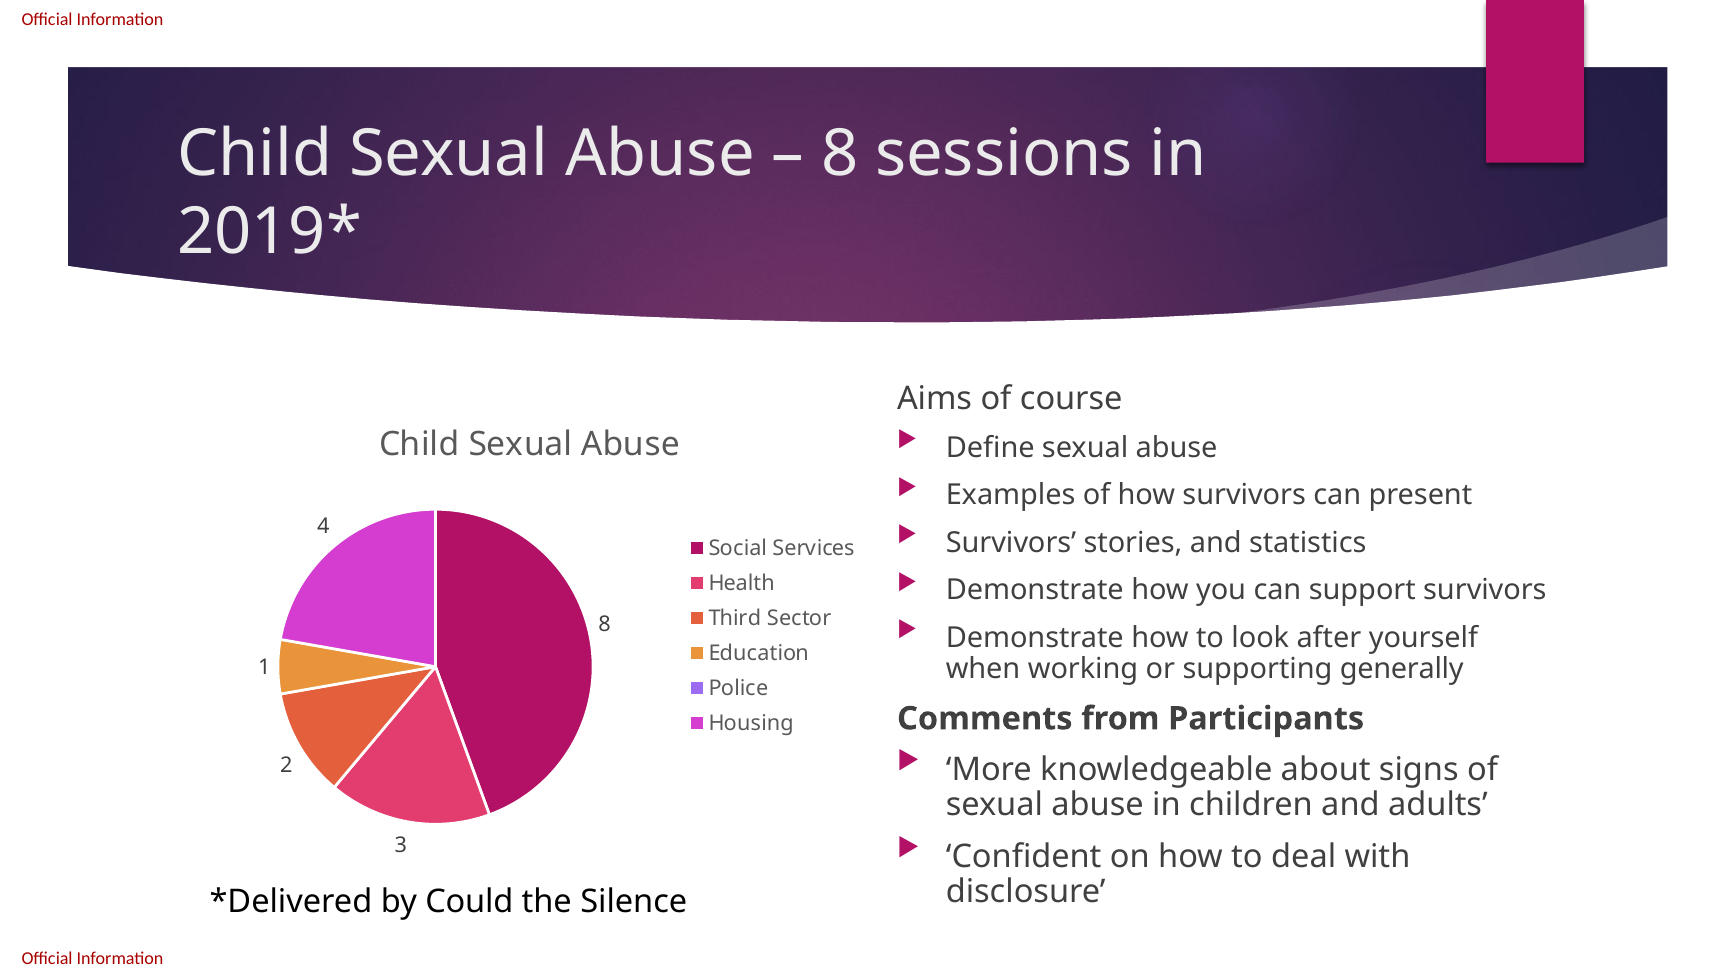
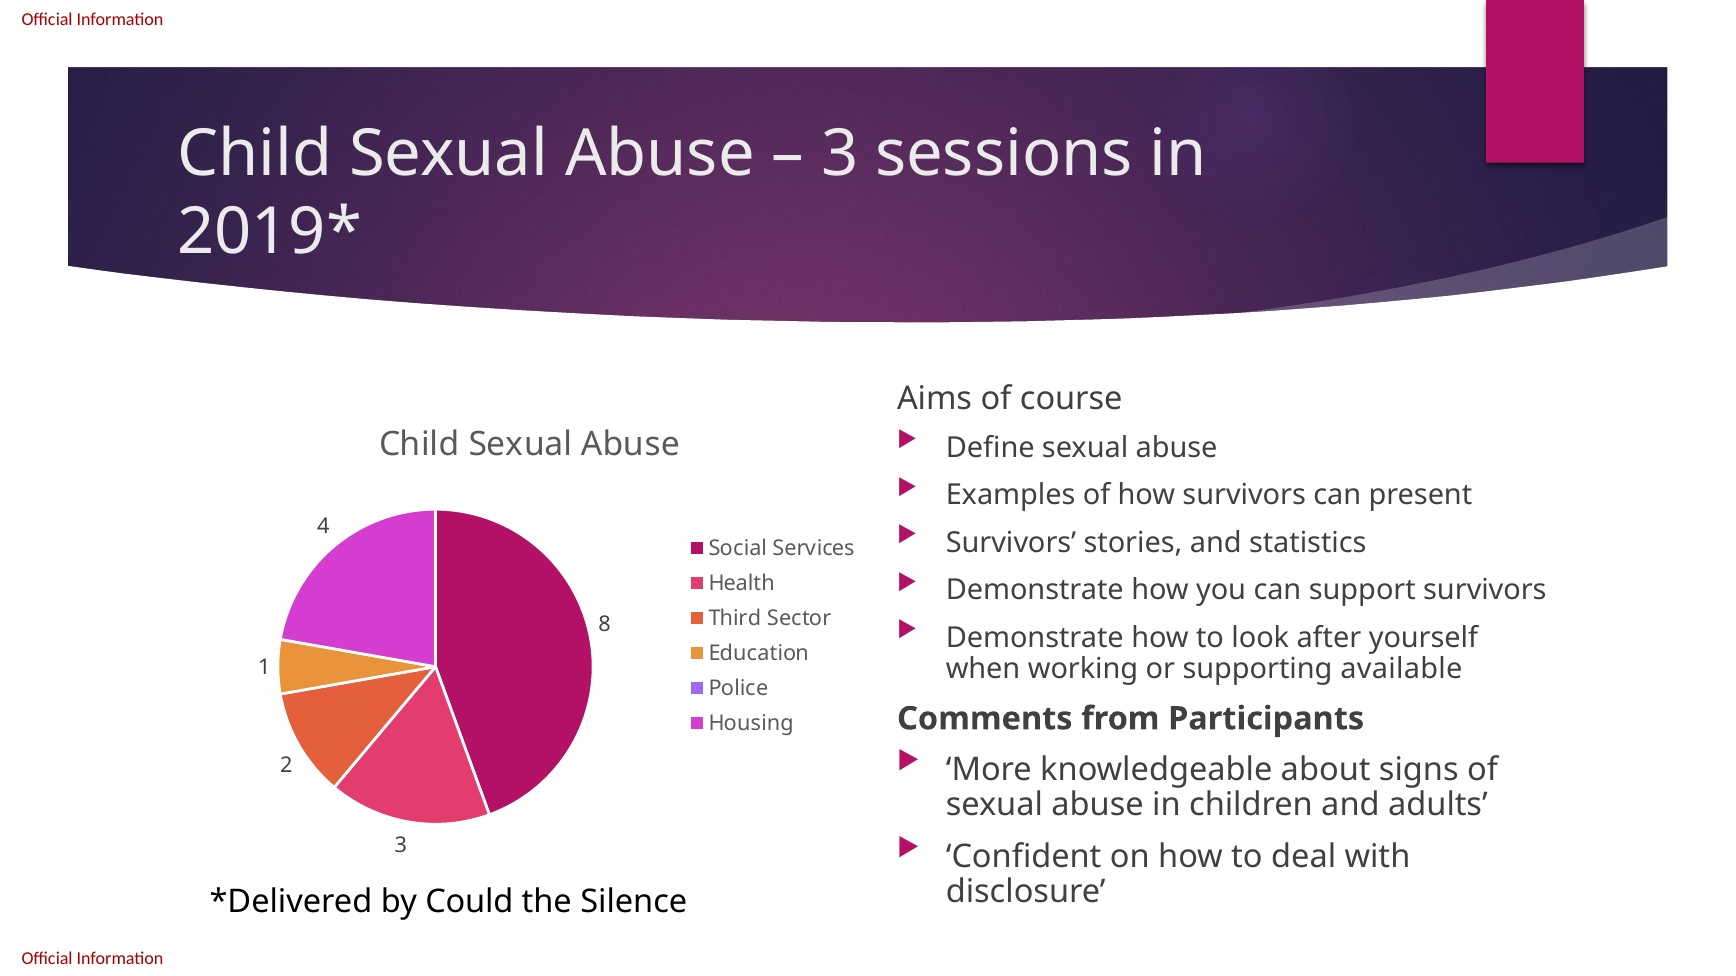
8 at (840, 154): 8 -> 3
generally: generally -> available
